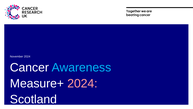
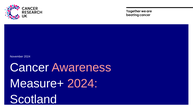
Awareness colour: light blue -> pink
